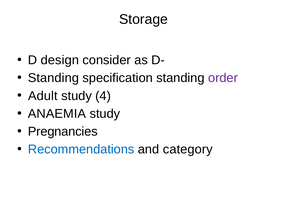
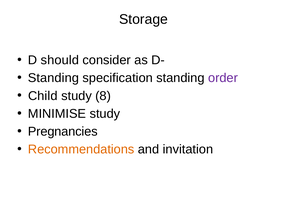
design: design -> should
Adult: Adult -> Child
4: 4 -> 8
ANAEMIA: ANAEMIA -> MINIMISE
Recommendations colour: blue -> orange
category: category -> invitation
